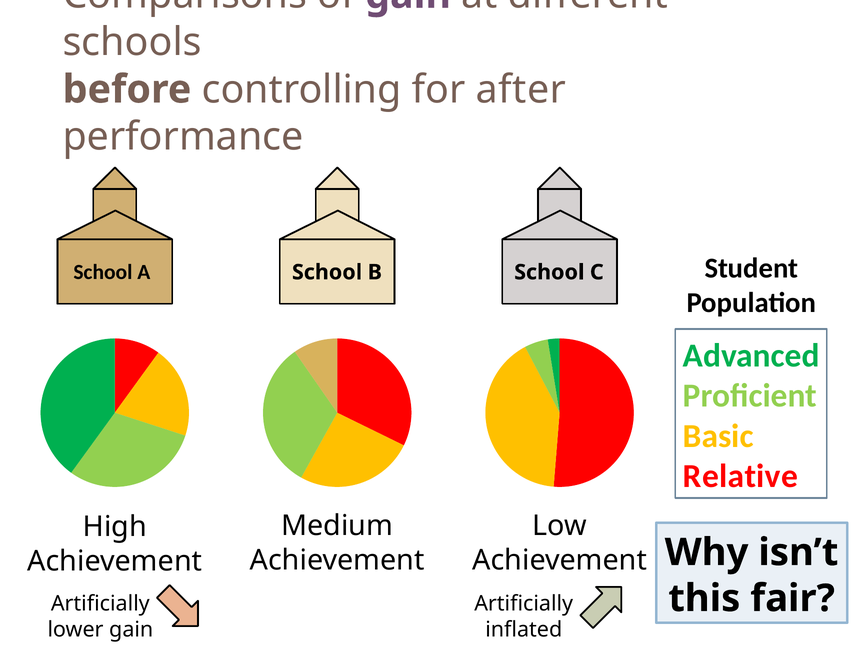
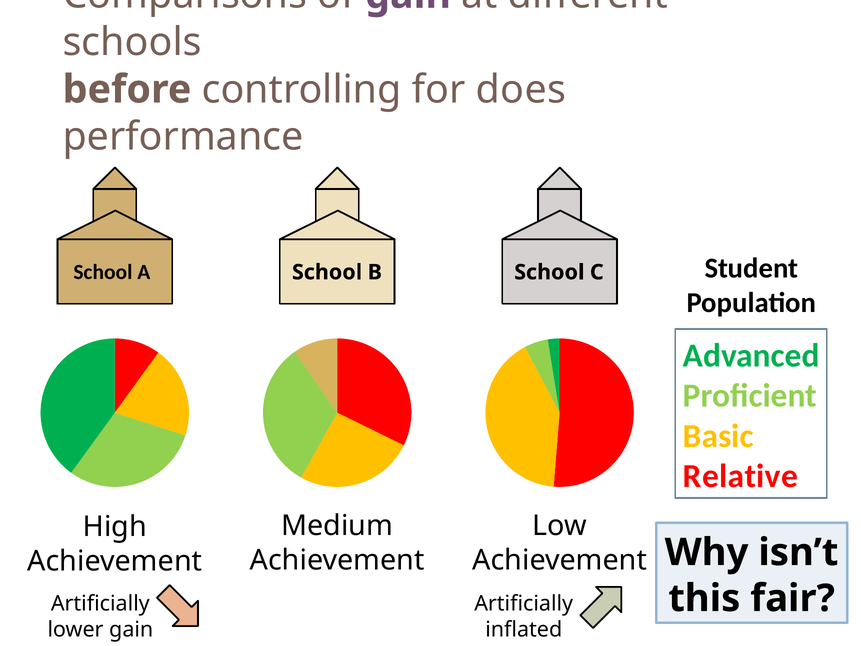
after: after -> does
